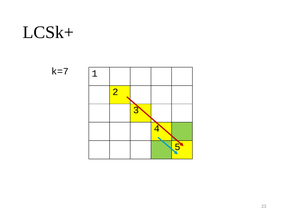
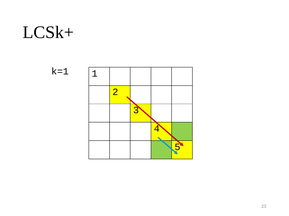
k=7: k=7 -> k=1
